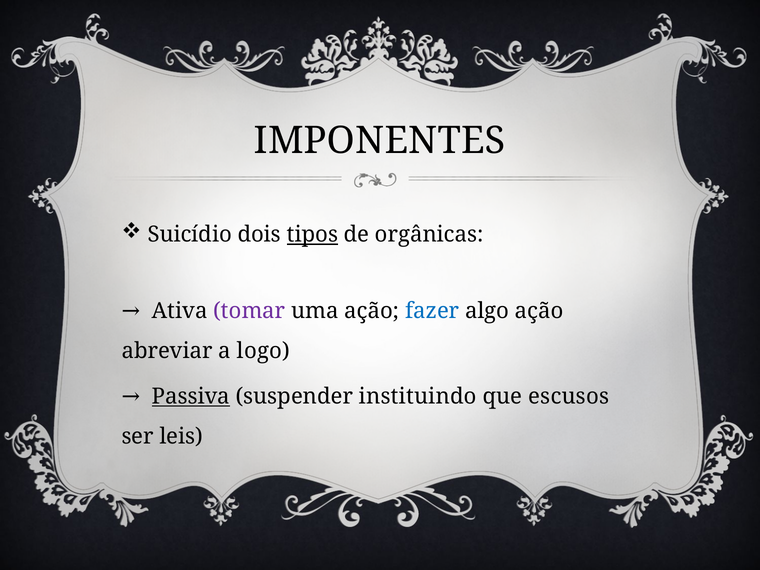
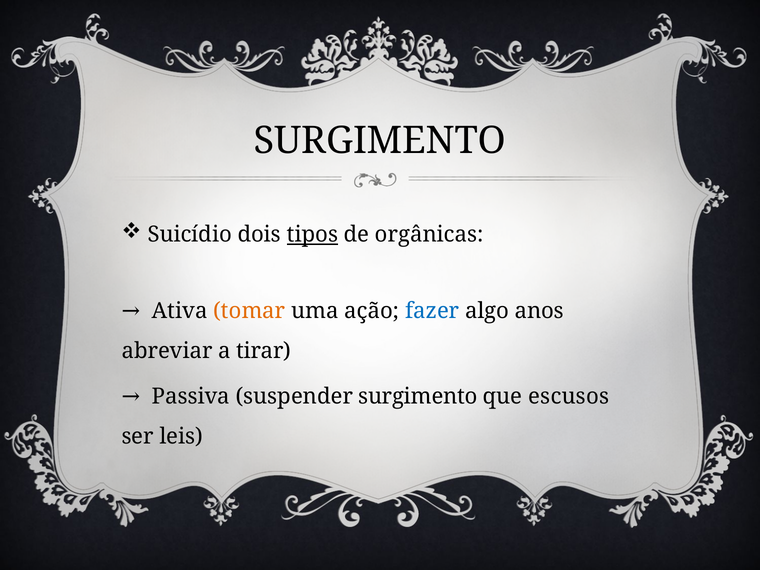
IMPONENTES at (380, 141): IMPONENTES -> SURGIMENTO
tomar colour: purple -> orange
algo ação: ação -> anos
logo: logo -> tirar
Passiva underline: present -> none
suspender instituindo: instituindo -> surgimento
